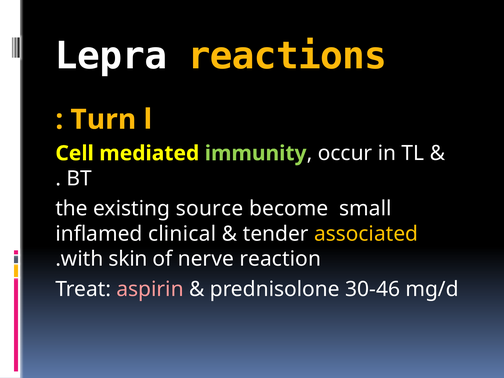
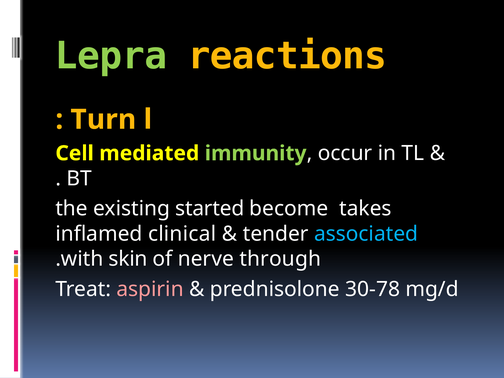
Lepra colour: white -> light green
source: source -> started
small: small -> takes
associated colour: yellow -> light blue
reaction: reaction -> through
30-46: 30-46 -> 30-78
